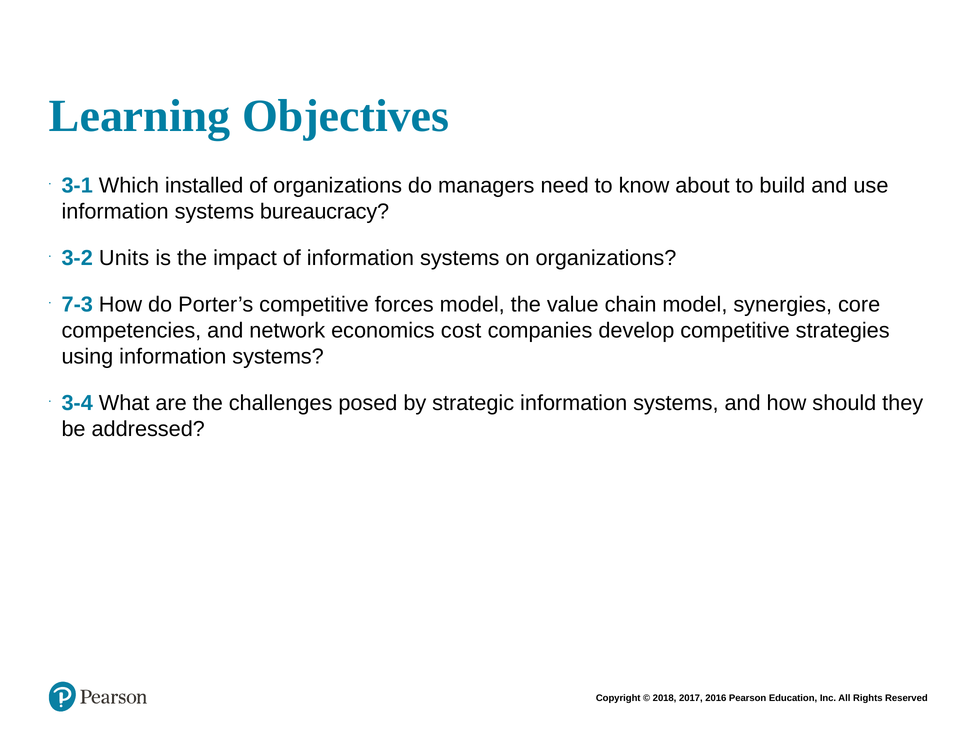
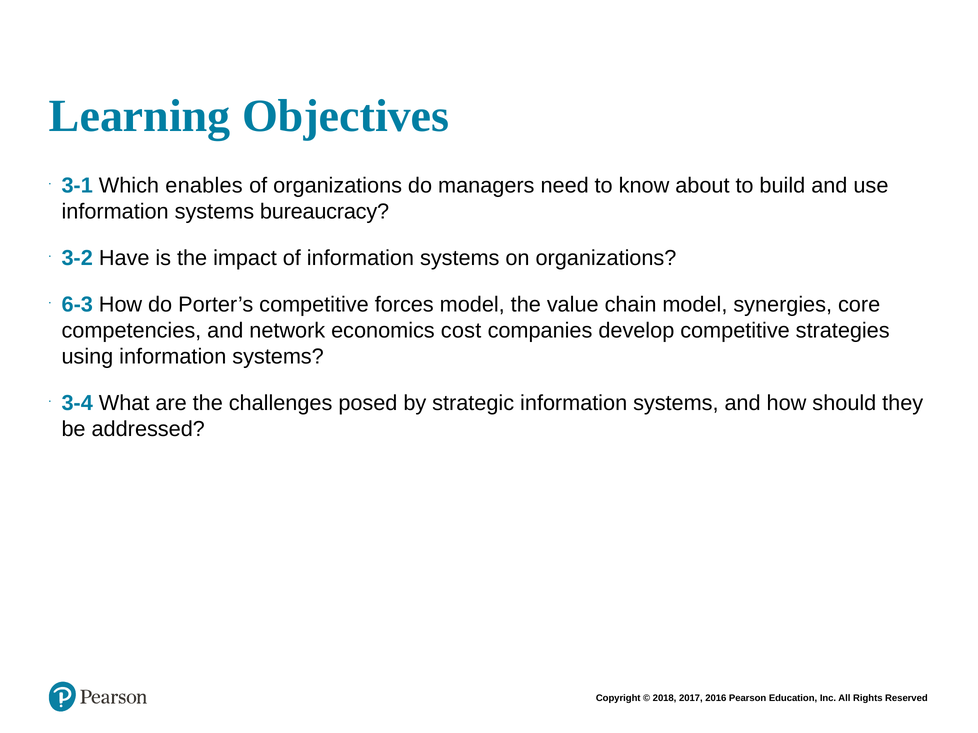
installed: installed -> enables
Units: Units -> Have
7-3: 7-3 -> 6-3
